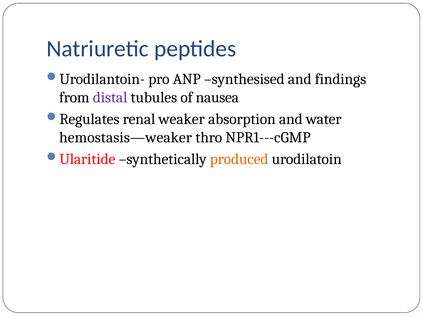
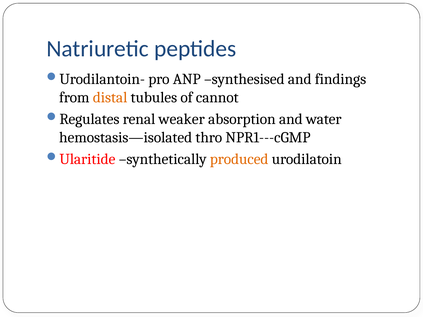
distal colour: purple -> orange
nausea: nausea -> cannot
hemostasis—weaker: hemostasis—weaker -> hemostasis—isolated
